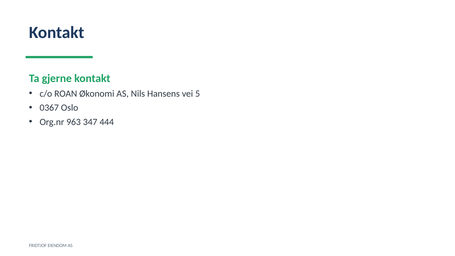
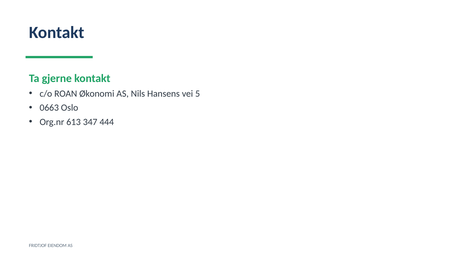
0367: 0367 -> 0663
963: 963 -> 613
